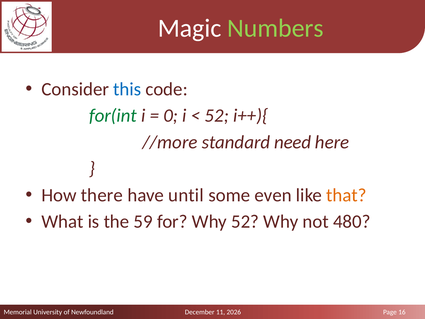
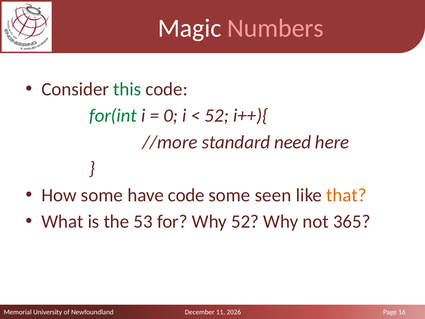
Numbers colour: light green -> pink
this colour: blue -> green
How there: there -> some
have until: until -> code
even: even -> seen
59: 59 -> 53
480: 480 -> 365
